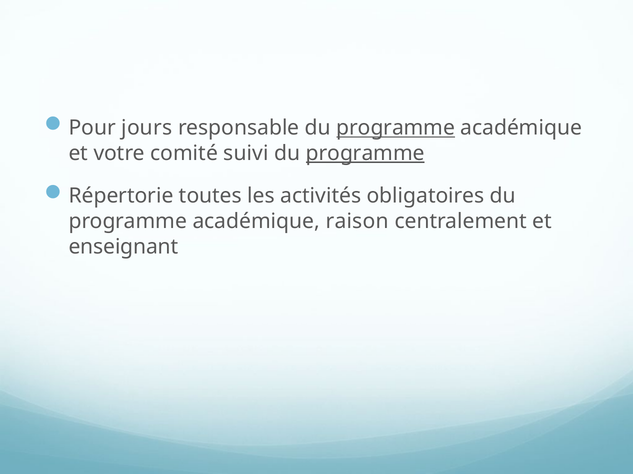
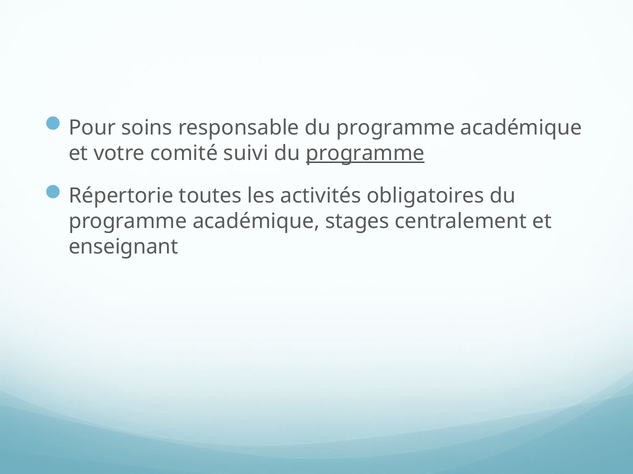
jours: jours -> soins
programme at (396, 128) underline: present -> none
raison: raison -> stages
